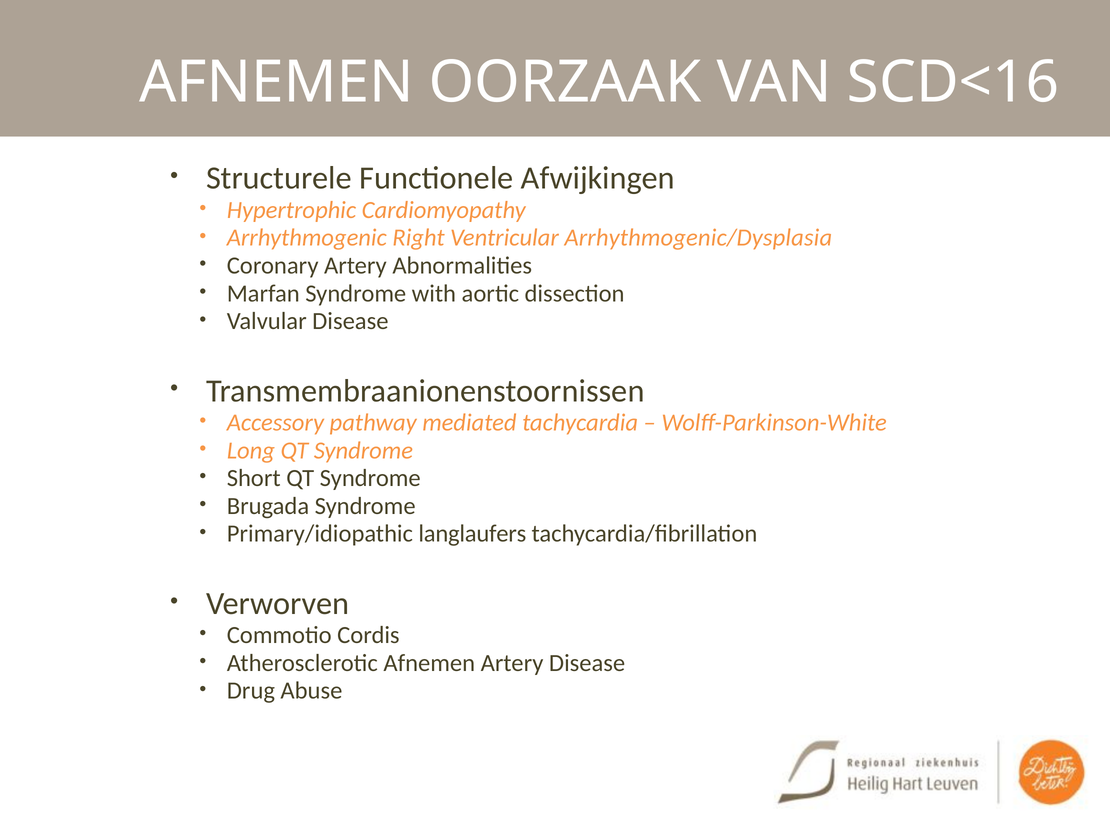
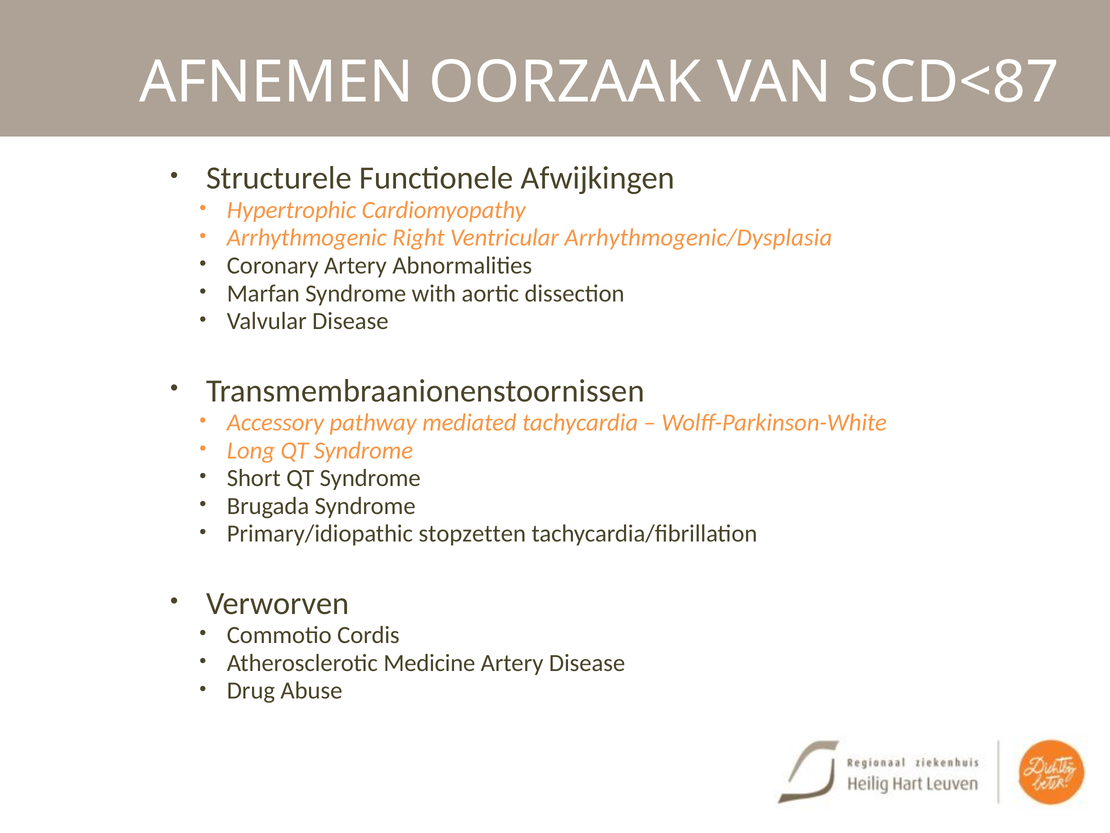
SCD<16: SCD<16 -> SCD<87
langlaufers: langlaufers -> stopzetten
Atherosclerotic Afnemen: Afnemen -> Medicine
